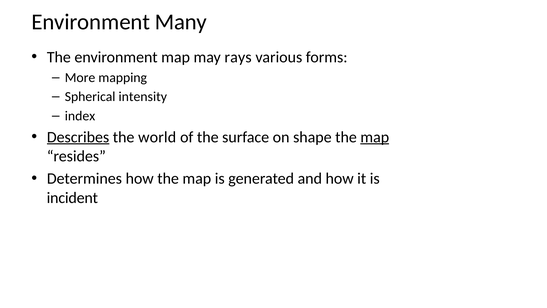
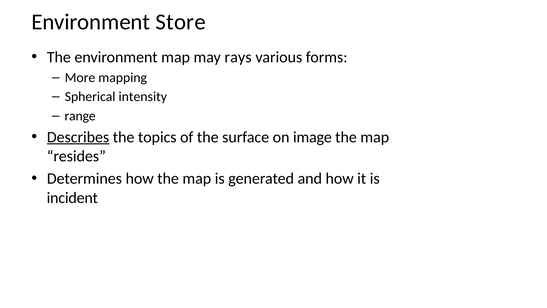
Many: Many -> Store
index: index -> range
world: world -> topics
shape: shape -> image
map at (375, 137) underline: present -> none
